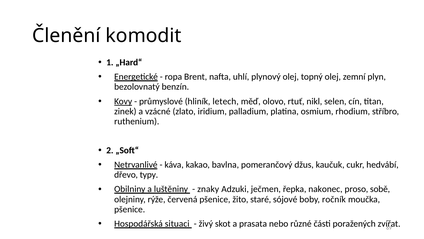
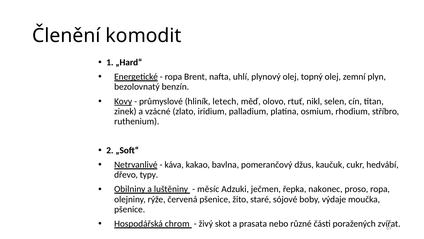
znaky: znaky -> měsíc
proso sobě: sobě -> ropa
ročník: ročník -> výdaje
situaci: situaci -> chrom
